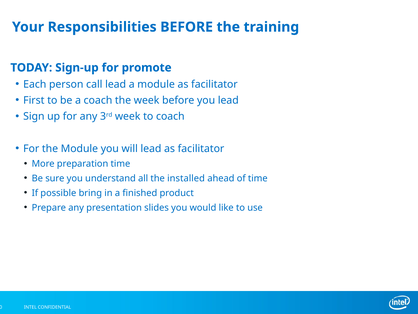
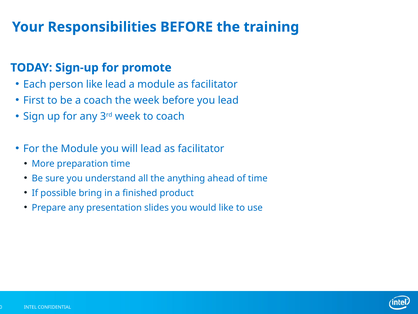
person call: call -> like
installed: installed -> anything
